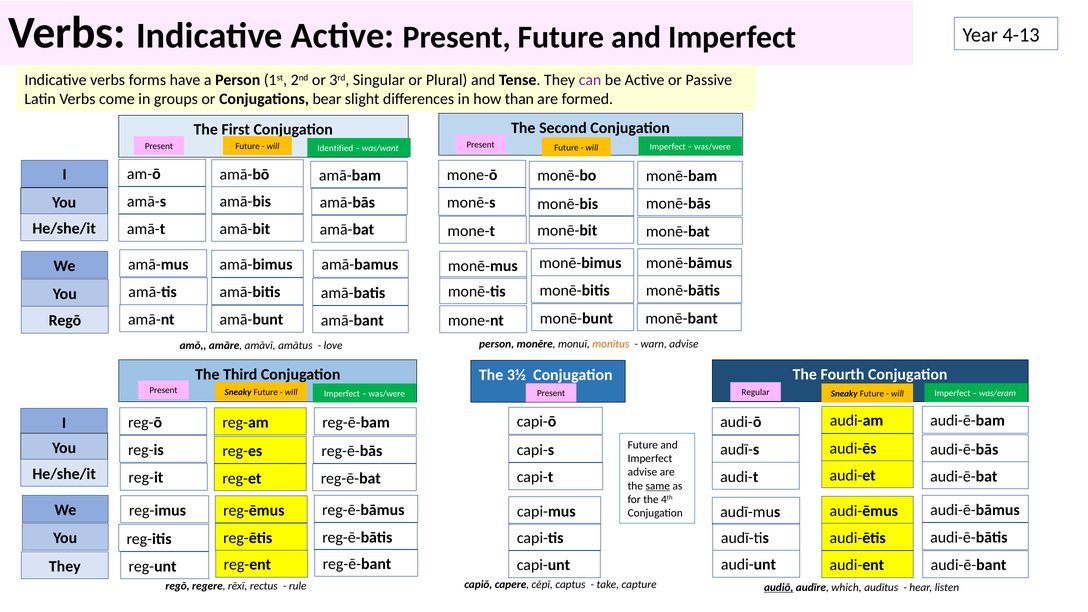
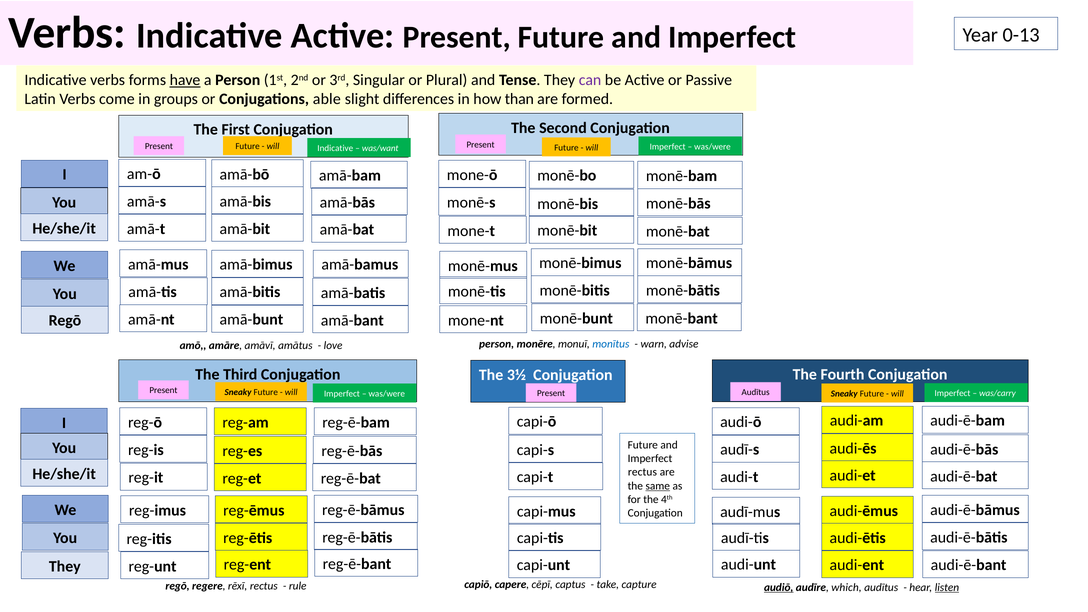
4-13: 4-13 -> 0-13
have underline: none -> present
bear: bear -> able
Present Identified: Identified -> Indicative
monītus colour: orange -> blue
Regular at (756, 392): Regular -> Audītus
was/eram: was/eram -> was/carry
advise at (642, 472): advise -> rectus
listen underline: none -> present
